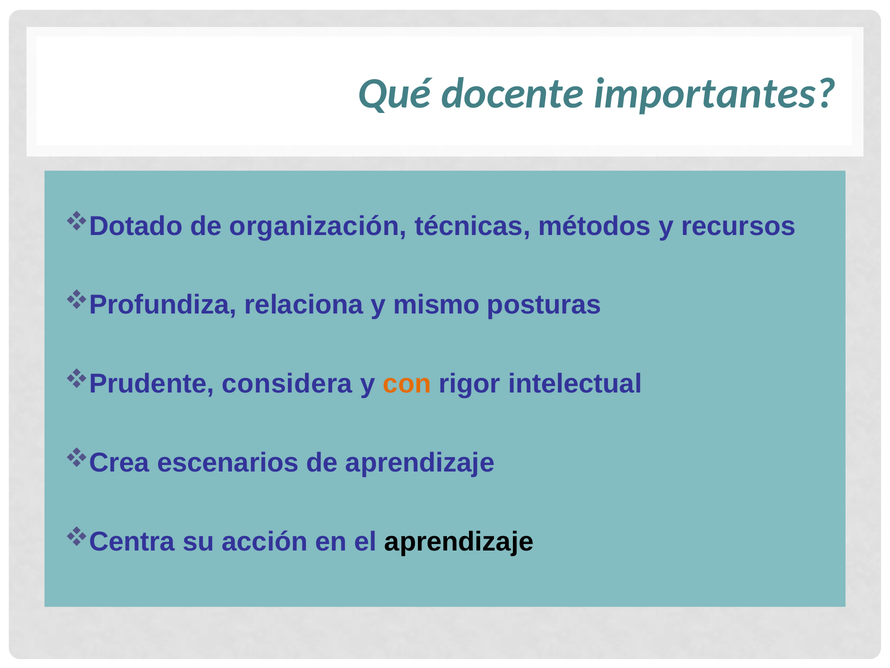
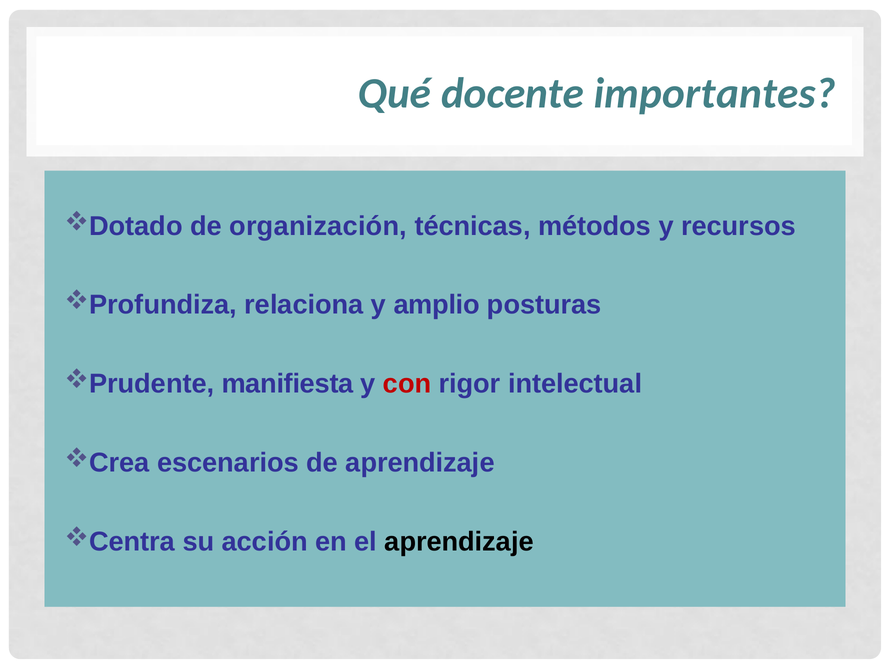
mismo: mismo -> amplio
considera: considera -> manifiesta
con colour: orange -> red
